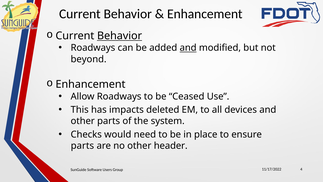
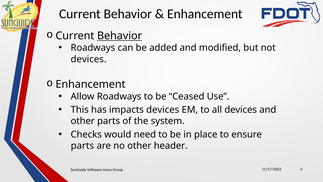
and at (188, 48) underline: present -> none
beyond at (89, 59): beyond -> devices
impacts deleted: deleted -> devices
